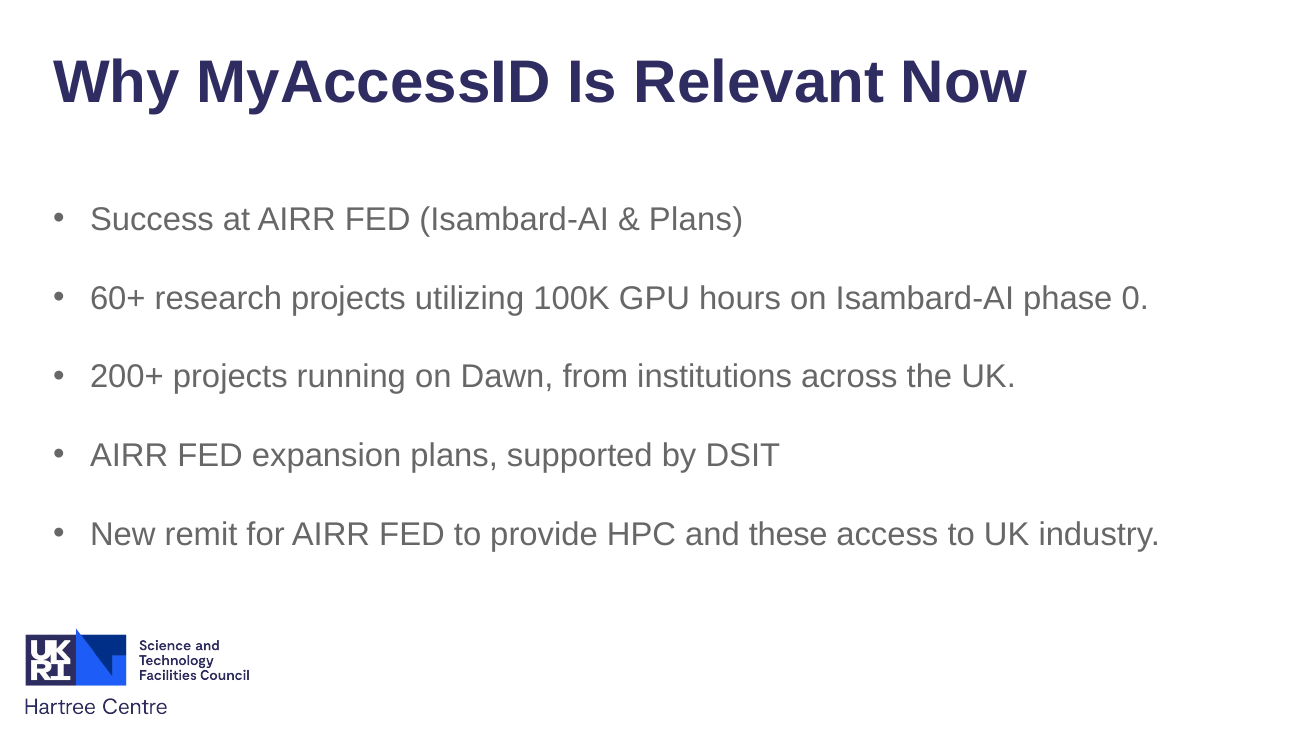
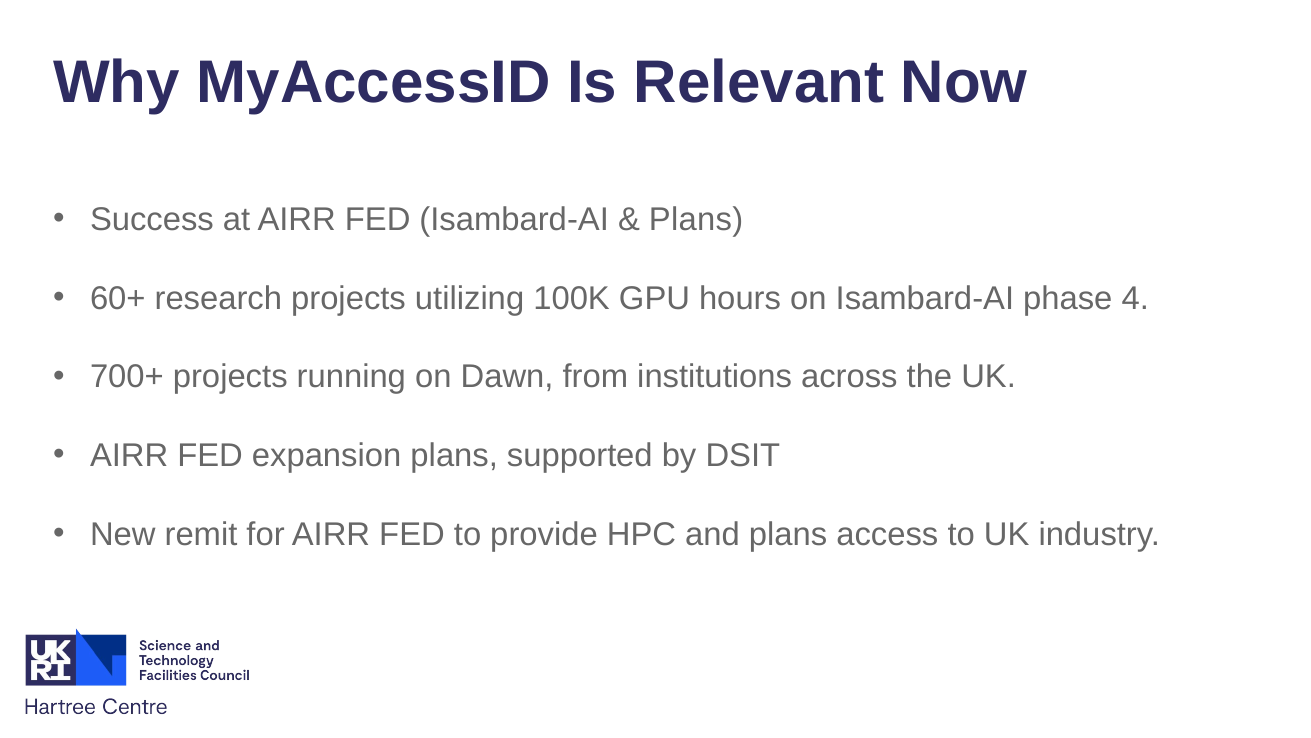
0: 0 -> 4
200+: 200+ -> 700+
and these: these -> plans
